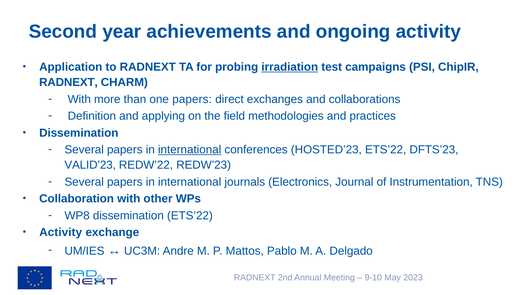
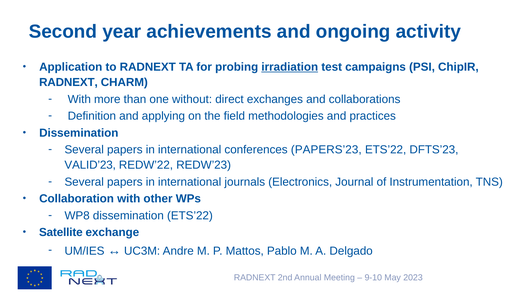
one papers: papers -> without
international at (190, 150) underline: present -> none
HOSTED’23: HOSTED’23 -> PAPERS’23
Activity at (61, 232): Activity -> Satellite
